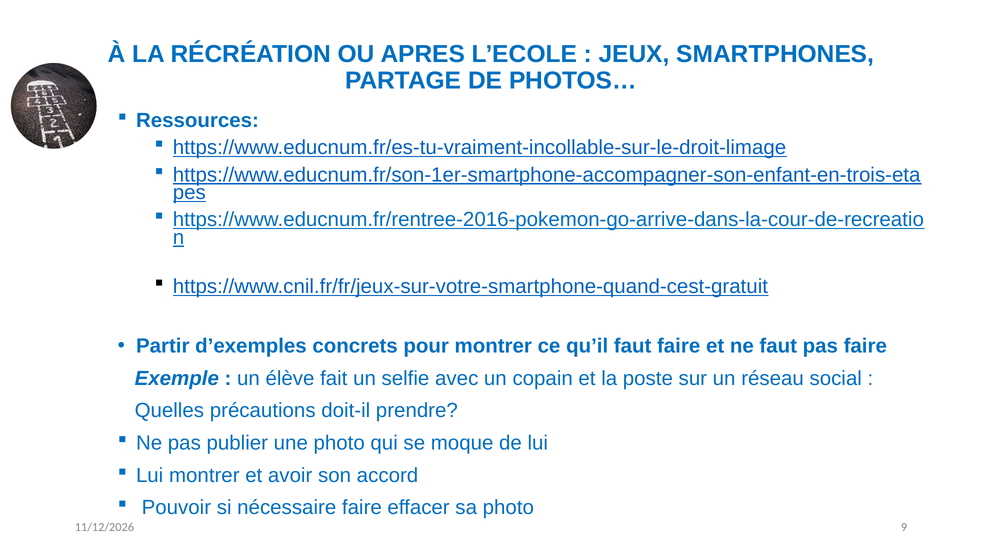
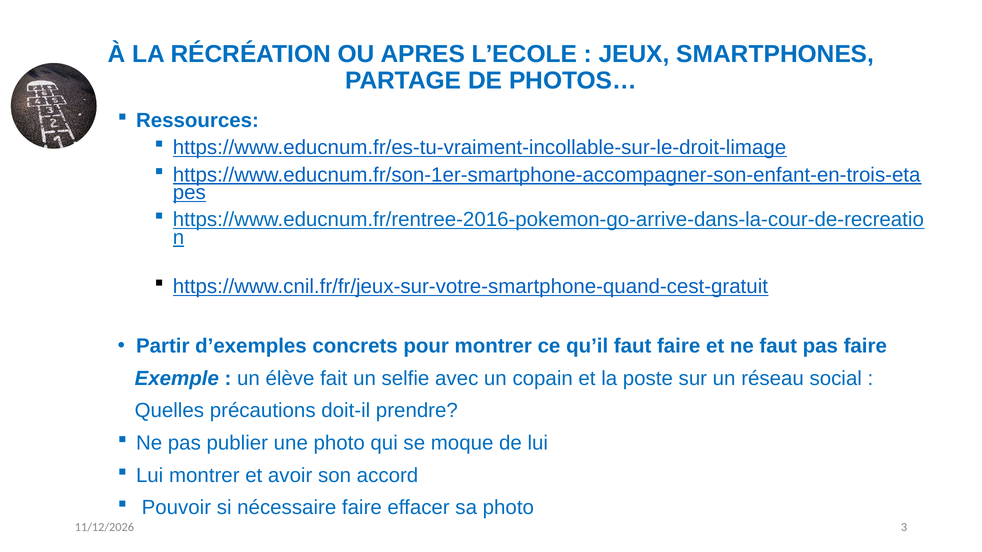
9: 9 -> 3
